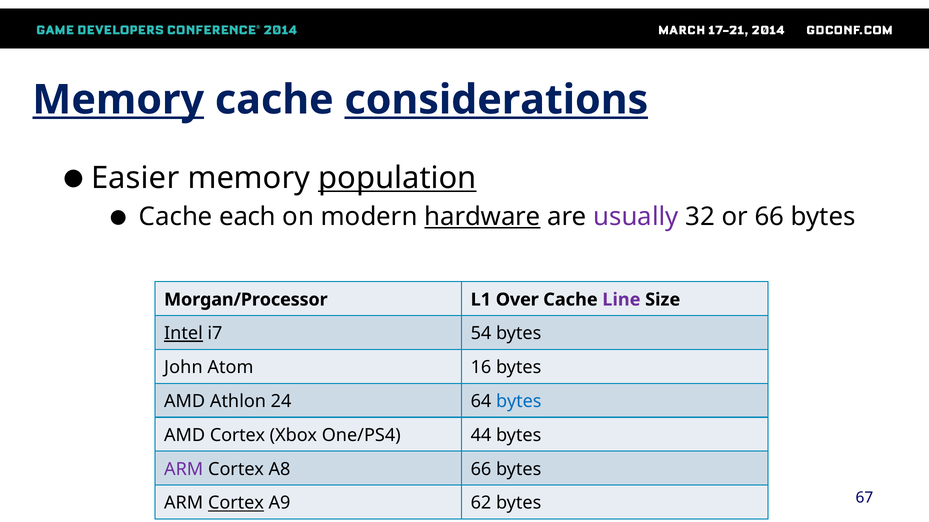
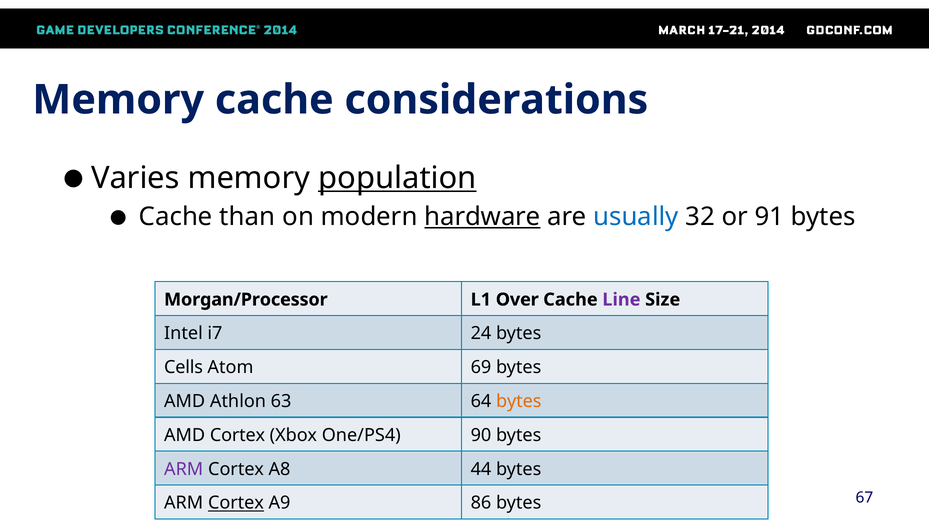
Memory at (118, 100) underline: present -> none
considerations underline: present -> none
Easier: Easier -> Varies
each: each -> than
usually colour: purple -> blue
or 66: 66 -> 91
Intel underline: present -> none
54: 54 -> 24
John: John -> Cells
16: 16 -> 69
24: 24 -> 63
bytes at (519, 402) colour: blue -> orange
44: 44 -> 90
A8 66: 66 -> 44
62: 62 -> 86
